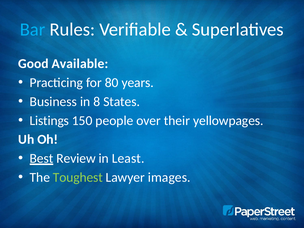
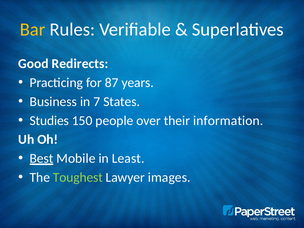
Bar colour: light blue -> yellow
Available: Available -> Redirects
80: 80 -> 87
8: 8 -> 7
Listings: Listings -> Studies
yellowpages: yellowpages -> information
Review: Review -> Mobile
